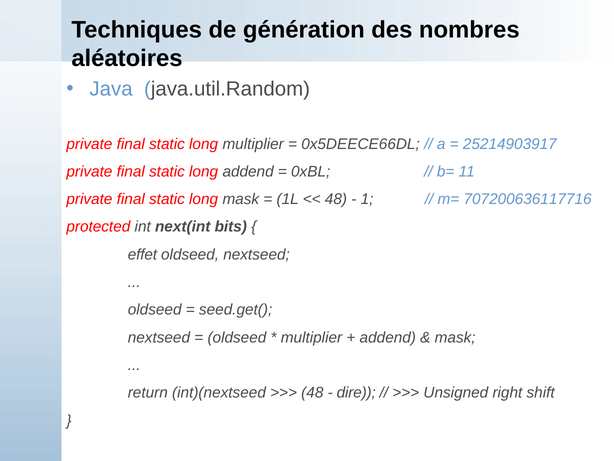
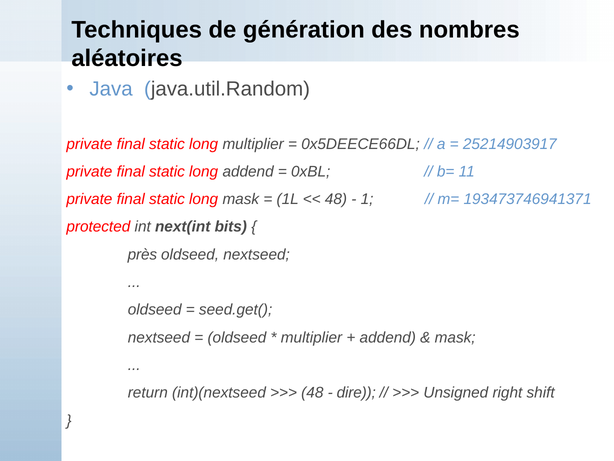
707200636117716: 707200636117716 -> 193473746941371
effet: effet -> près
